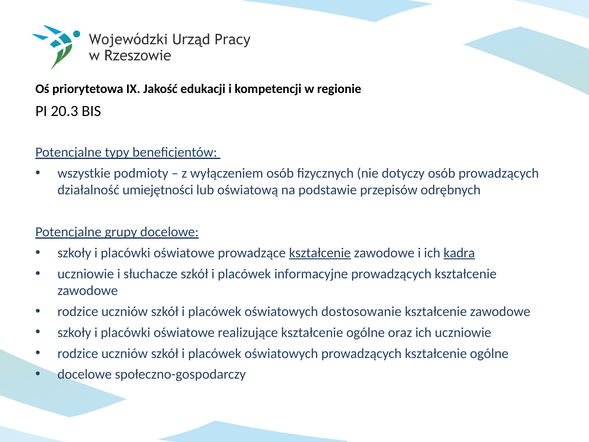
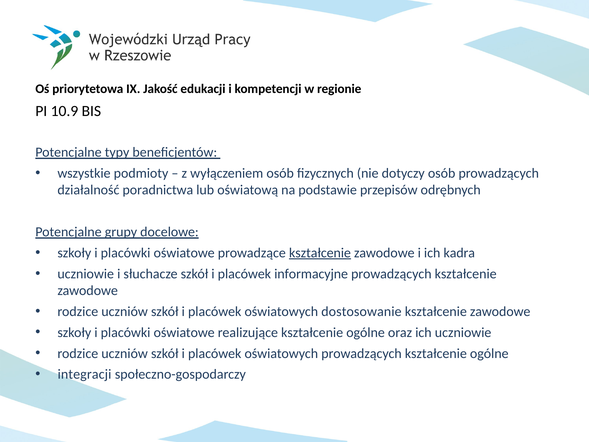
20.3: 20.3 -> 10.9
umiejętności: umiejętności -> poradnictwa
kadra underline: present -> none
docelowe at (85, 374): docelowe -> integracji
